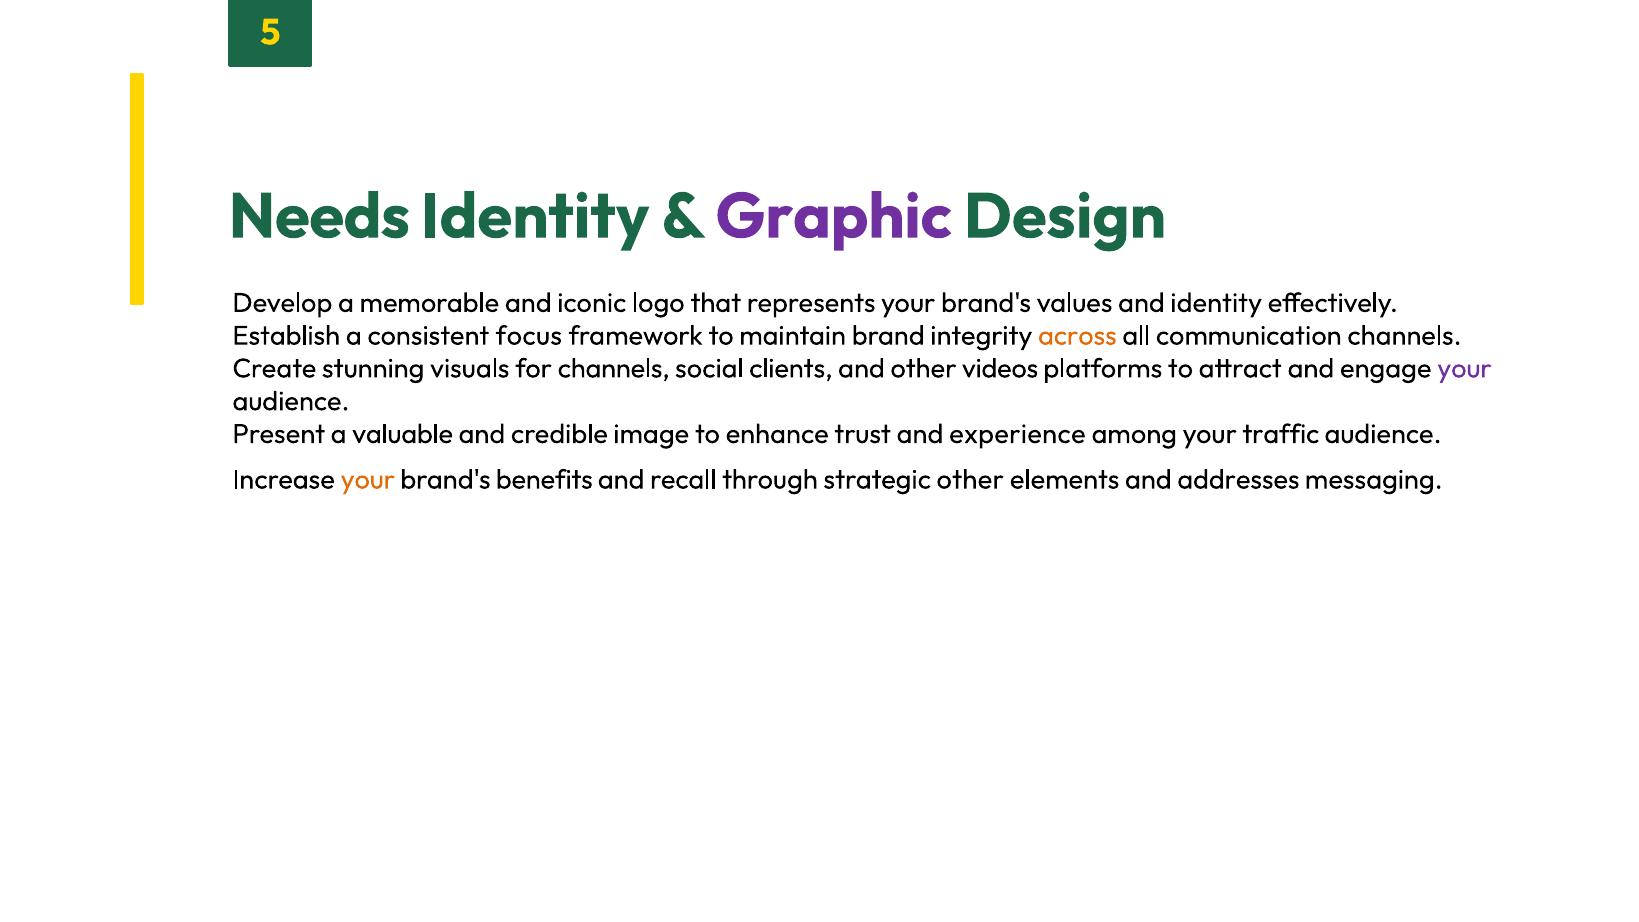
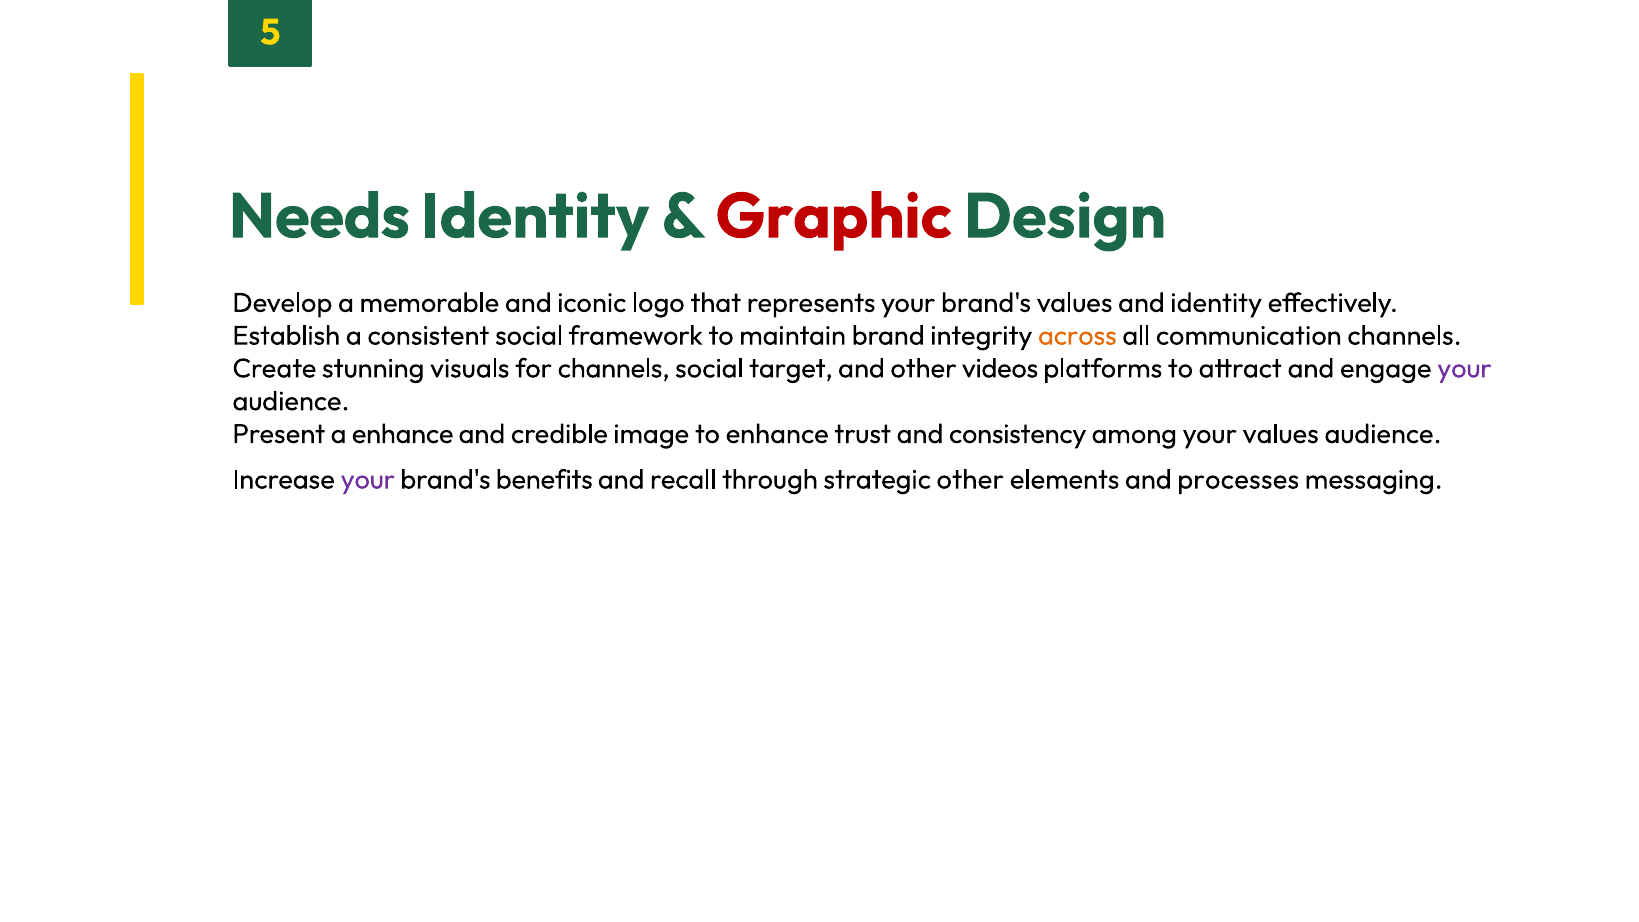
Graphic colour: purple -> red
consistent focus: focus -> social
clients: clients -> target
a valuable: valuable -> enhance
experience: experience -> consistency
your traffic: traffic -> values
your at (368, 480) colour: orange -> purple
addresses: addresses -> processes
